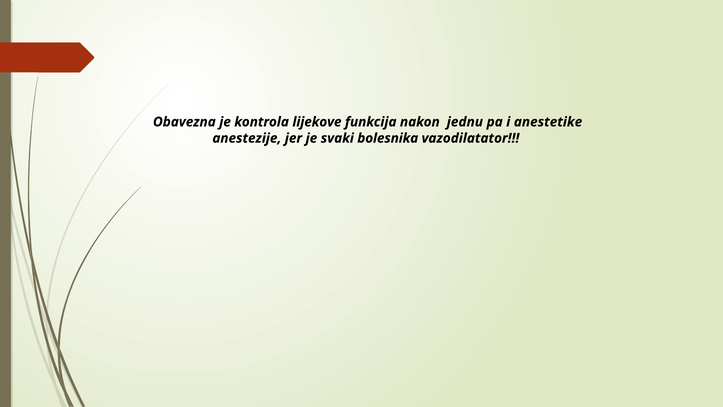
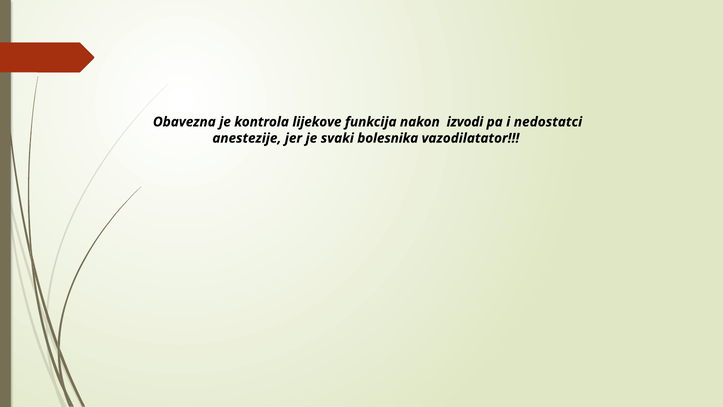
jednu: jednu -> izvodi
anestetike: anestetike -> nedostatci
